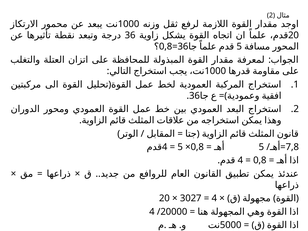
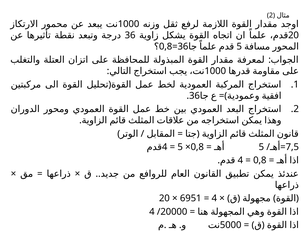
7,8: 7,8 -> 7,5
3027: 3027 -> 6951
